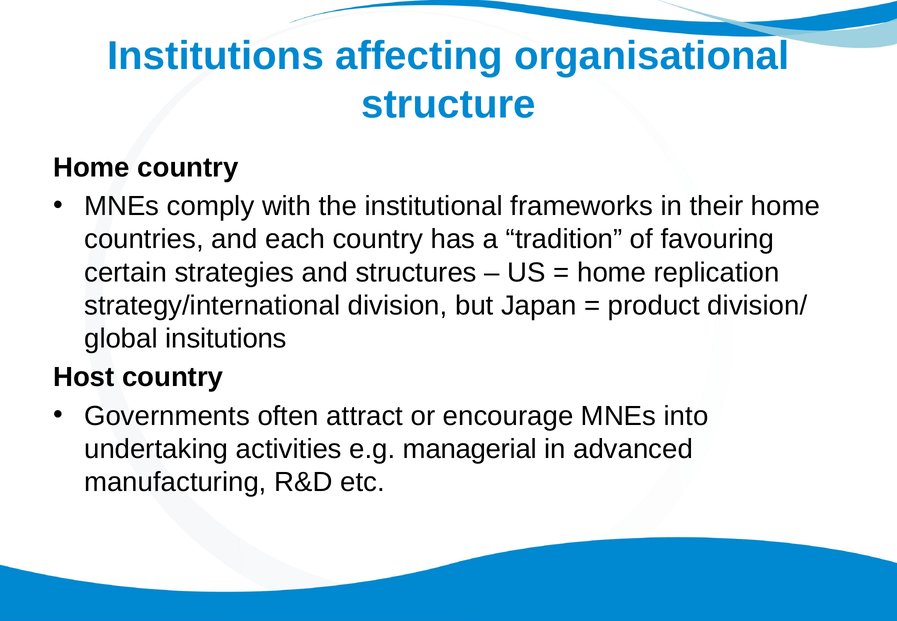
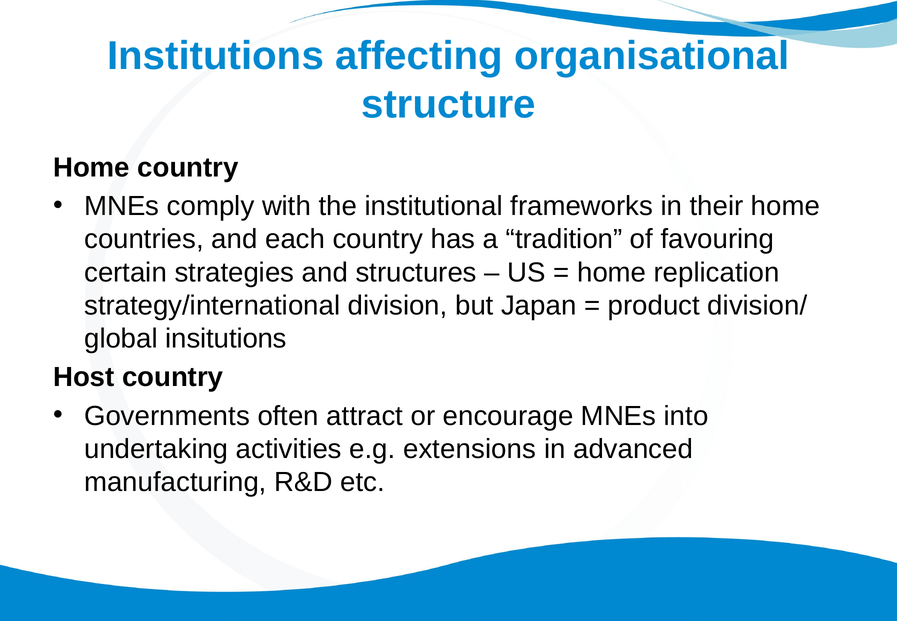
managerial: managerial -> extensions
